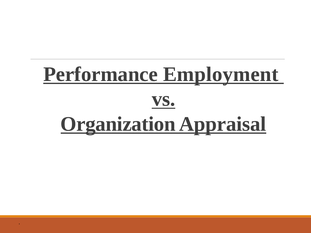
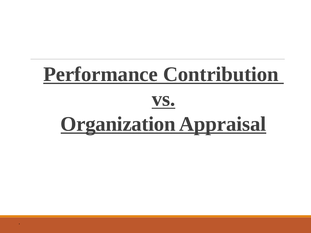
Employment: Employment -> Contribution
